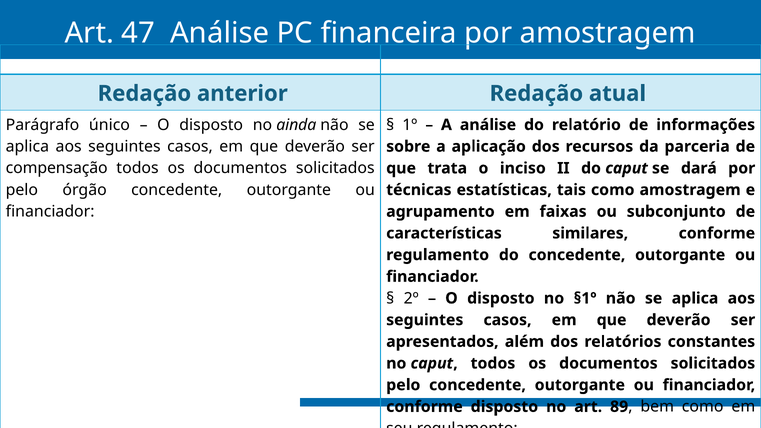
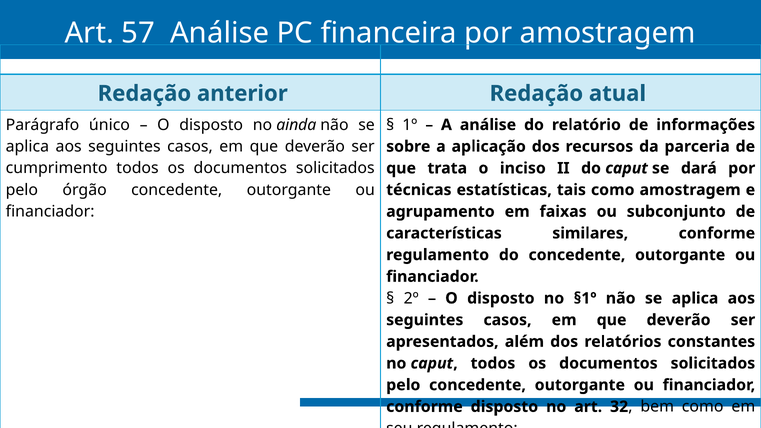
47: 47 -> 57
compensação: compensação -> cumprimento
89: 89 -> 32
